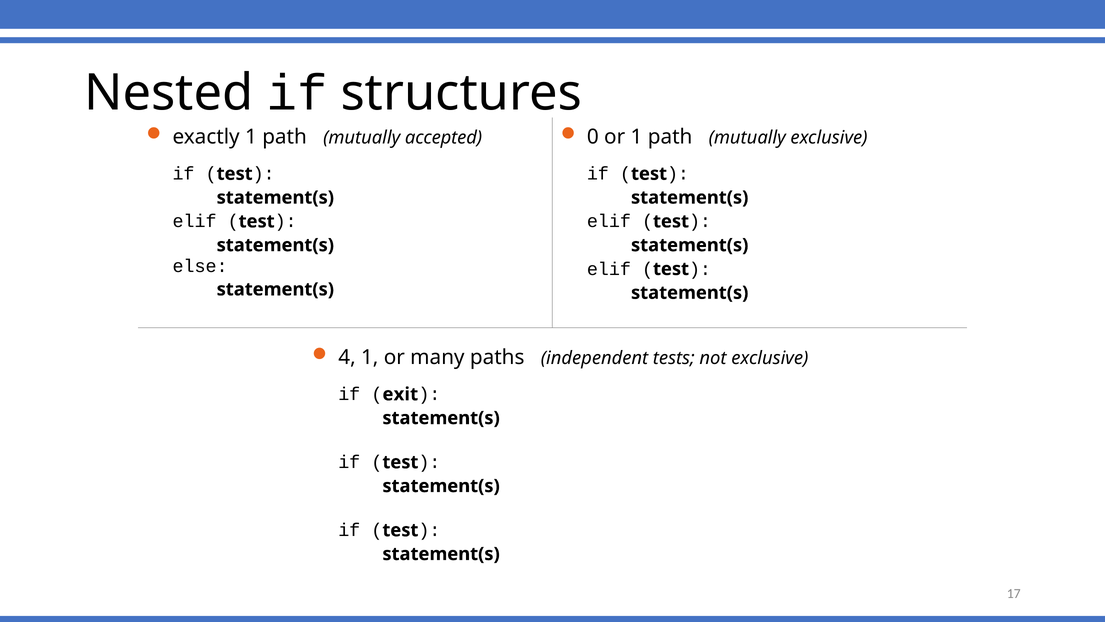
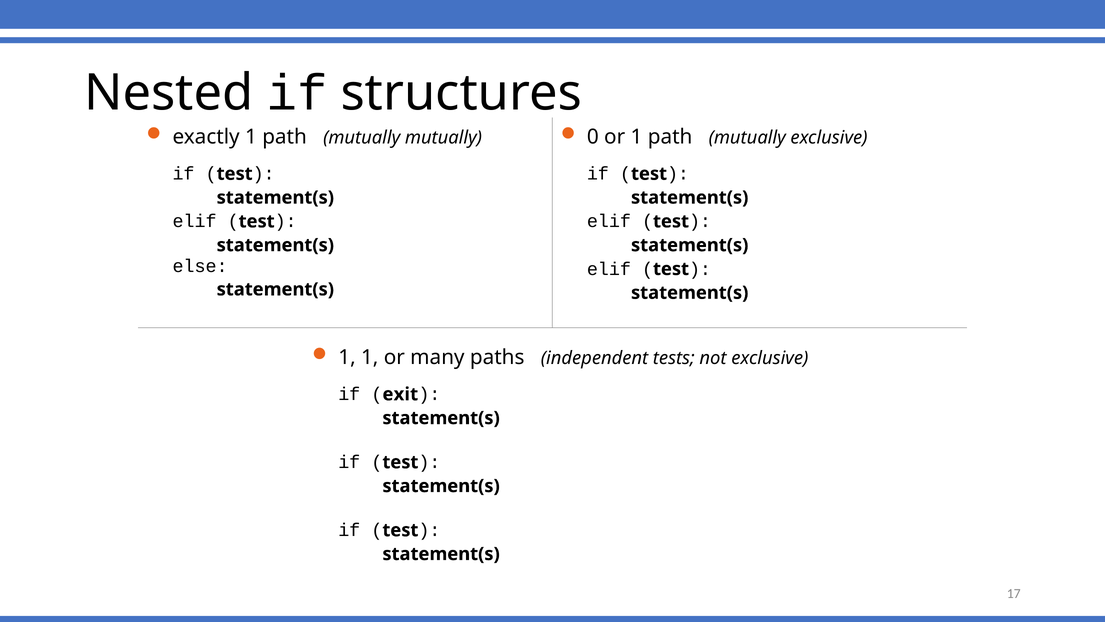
mutually accepted: accepted -> mutually
4 at (347, 357): 4 -> 1
